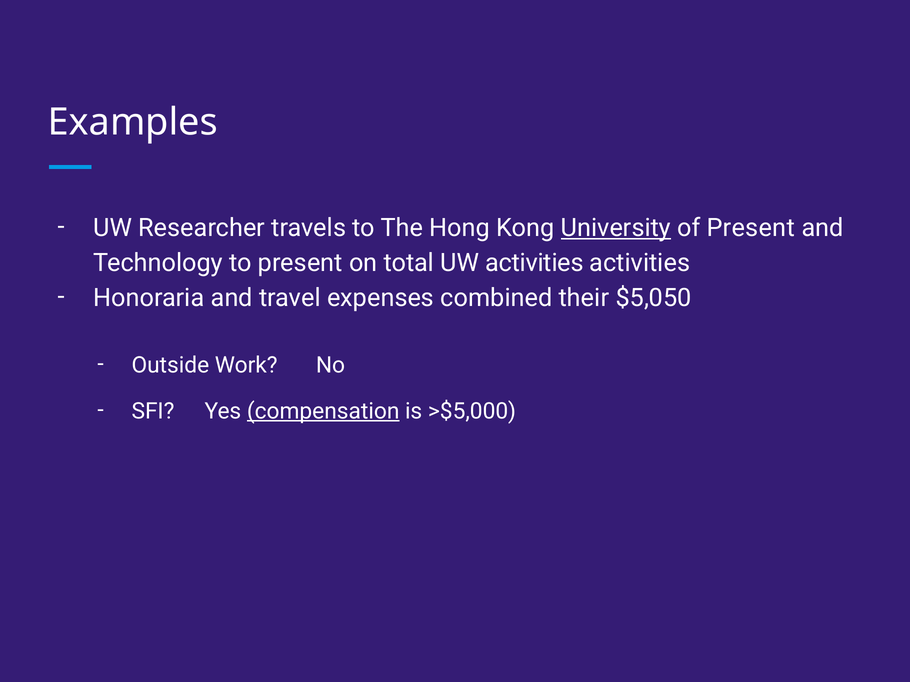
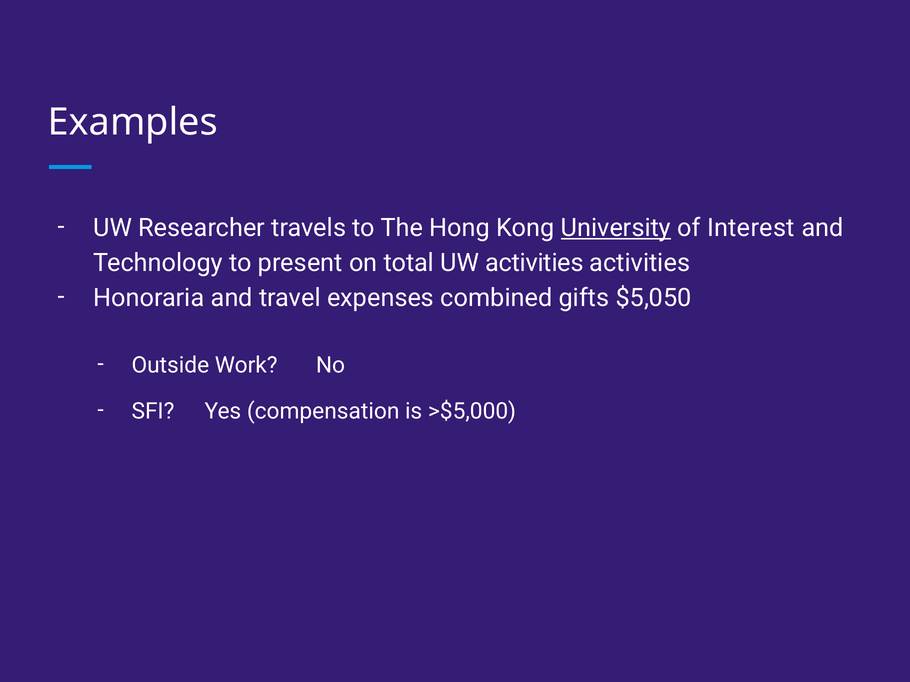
of Present: Present -> Interest
their: their -> gifts
compensation underline: present -> none
